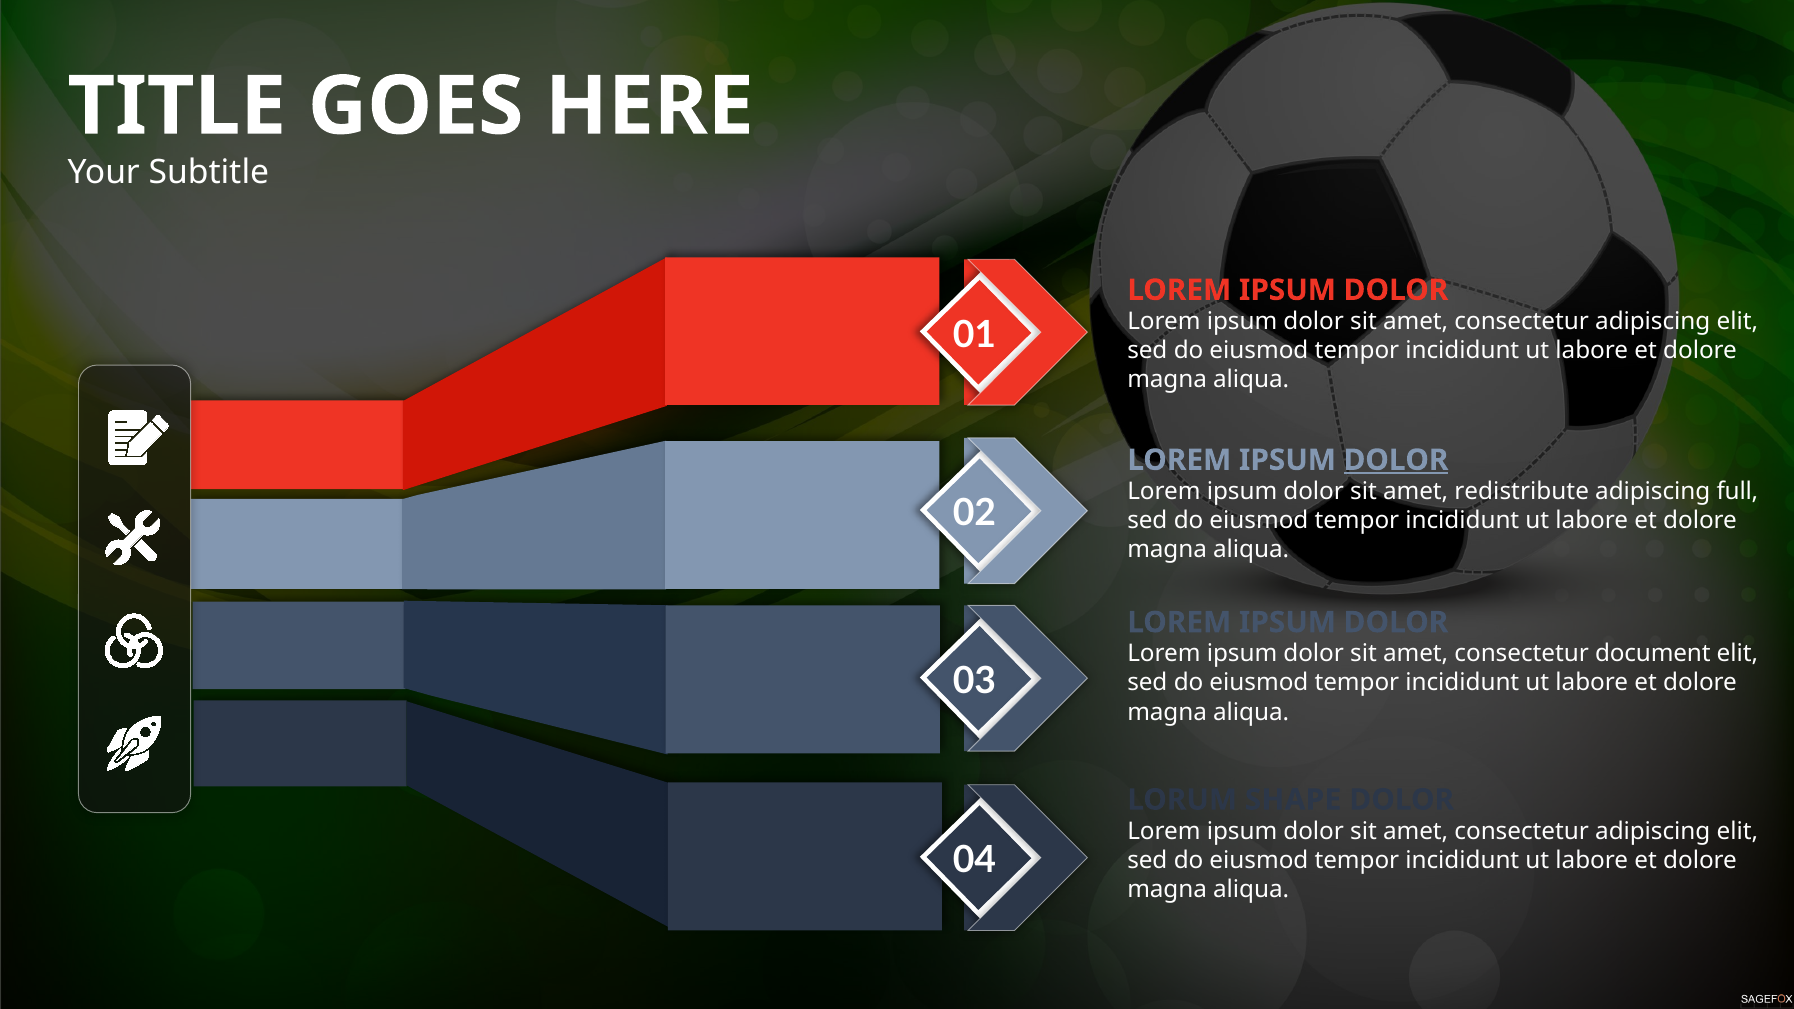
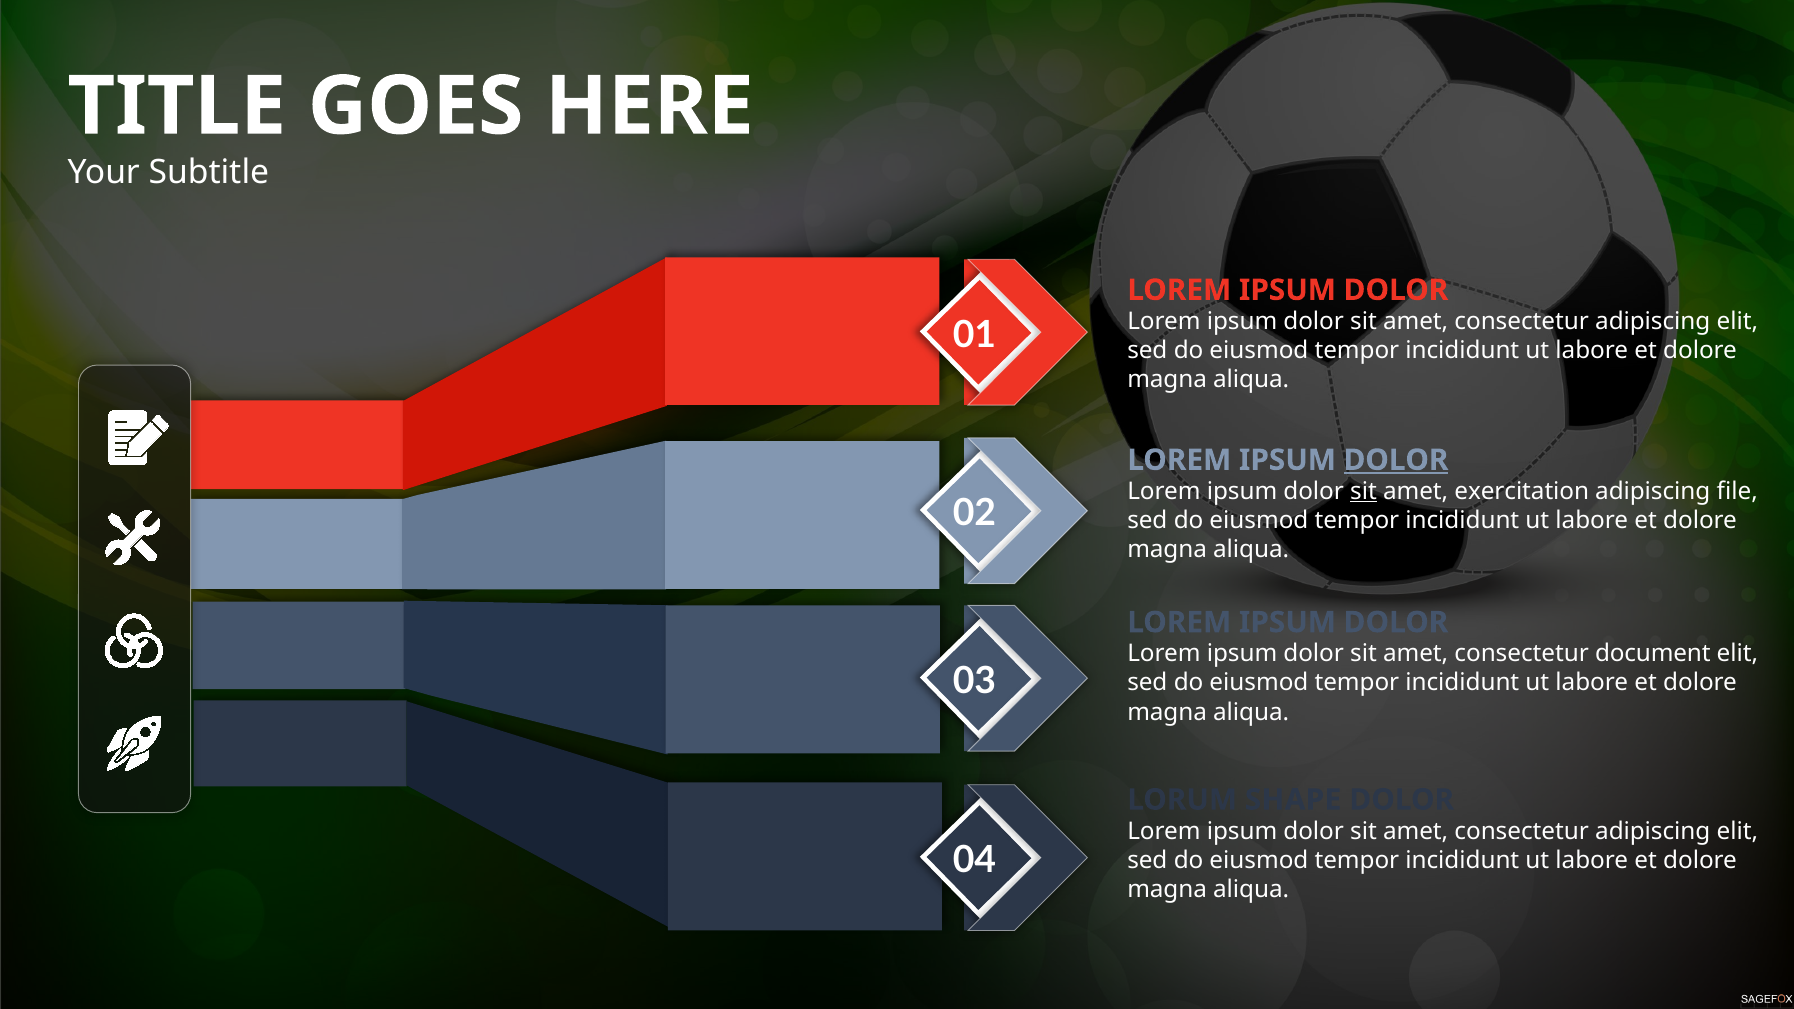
sit at (1363, 491) underline: none -> present
redistribute: redistribute -> exercitation
full: full -> file
